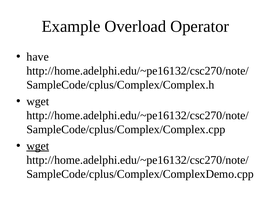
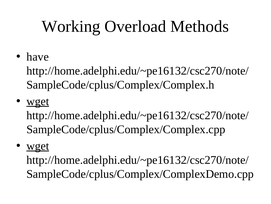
Example: Example -> Working
Operator: Operator -> Methods
wget at (38, 101) underline: none -> present
